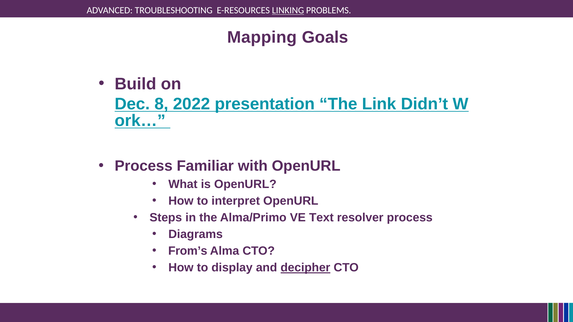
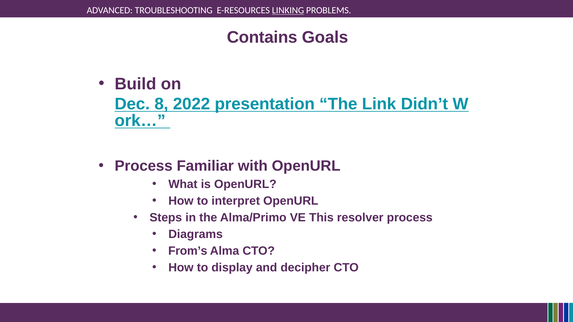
Mapping: Mapping -> Contains
Text: Text -> This
decipher underline: present -> none
